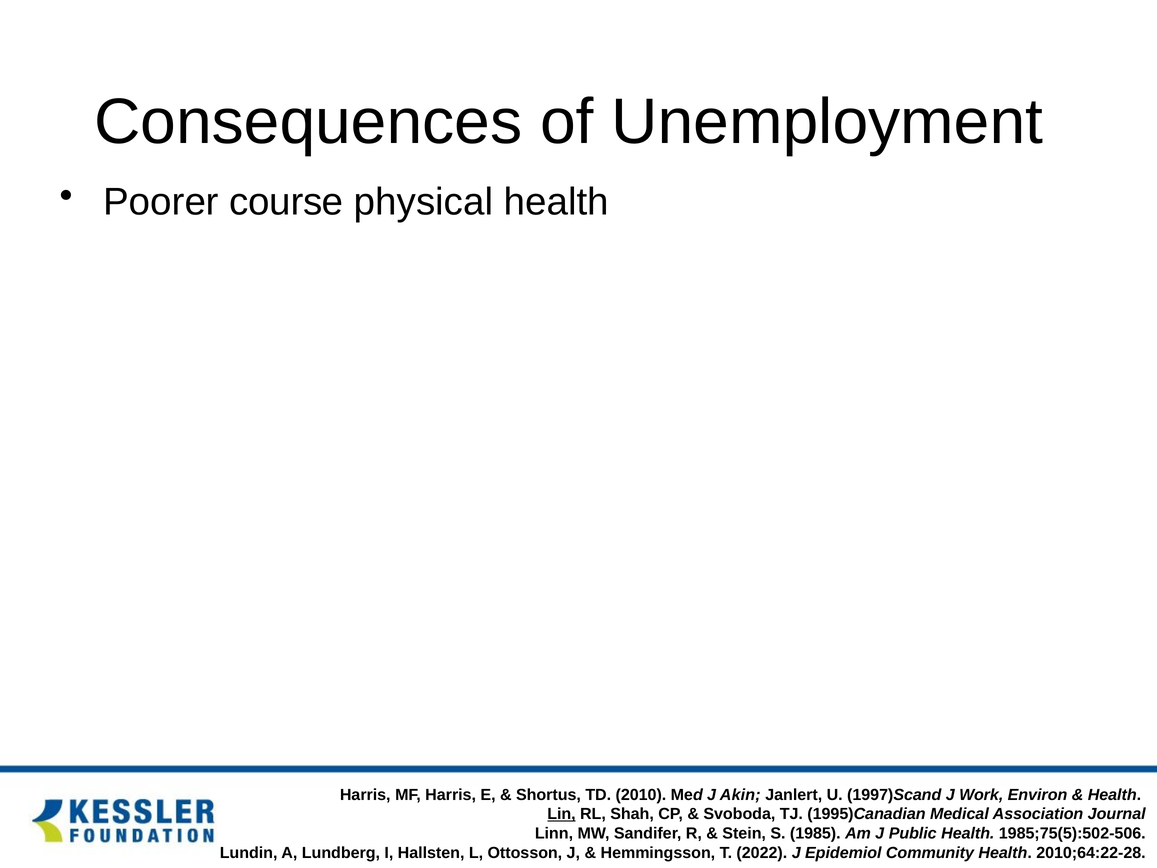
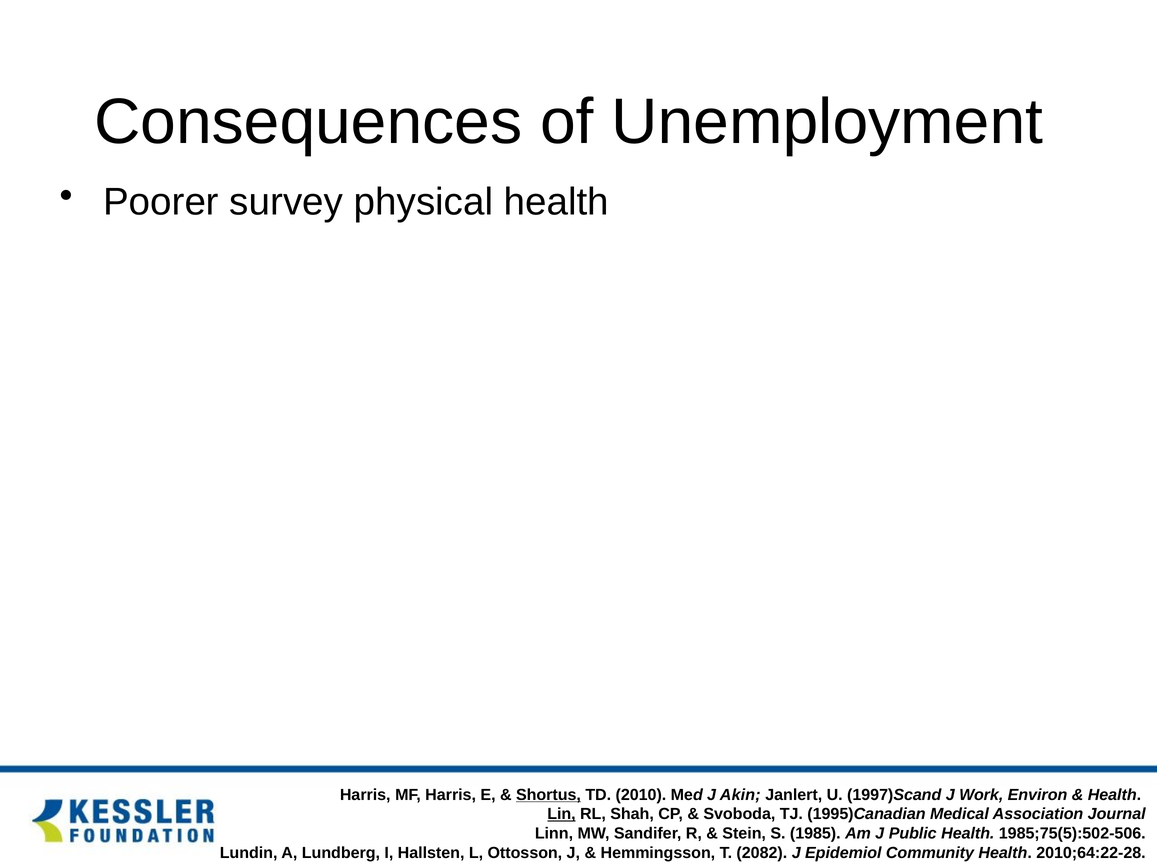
course: course -> survey
Shortus underline: none -> present
2022: 2022 -> 2082
